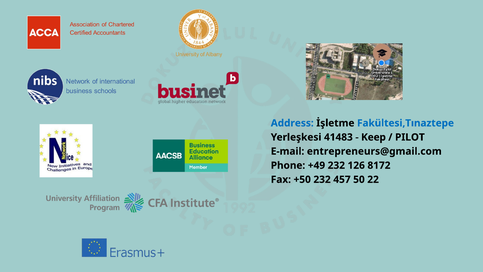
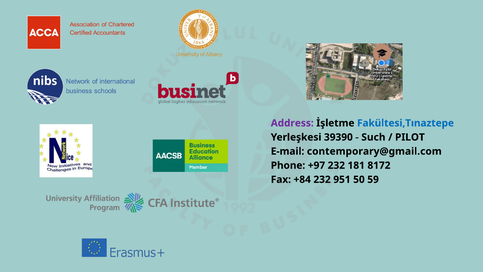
Address colour: blue -> purple
41483: 41483 -> 39390
Keep: Keep -> Such
entrepreneurs@gmail.com: entrepreneurs@gmail.com -> contemporary@gmail.com
+49: +49 -> +97
126: 126 -> 181
+50: +50 -> +84
457: 457 -> 951
22: 22 -> 59
